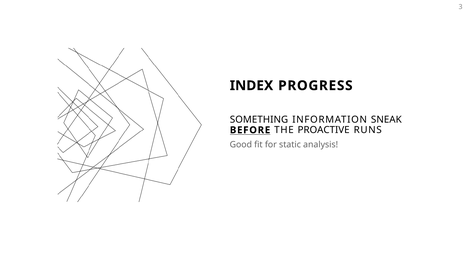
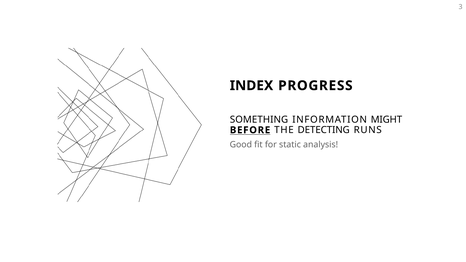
SNEAK: SNEAK -> MIGHT
PROACTIVE: PROACTIVE -> DETECTING
